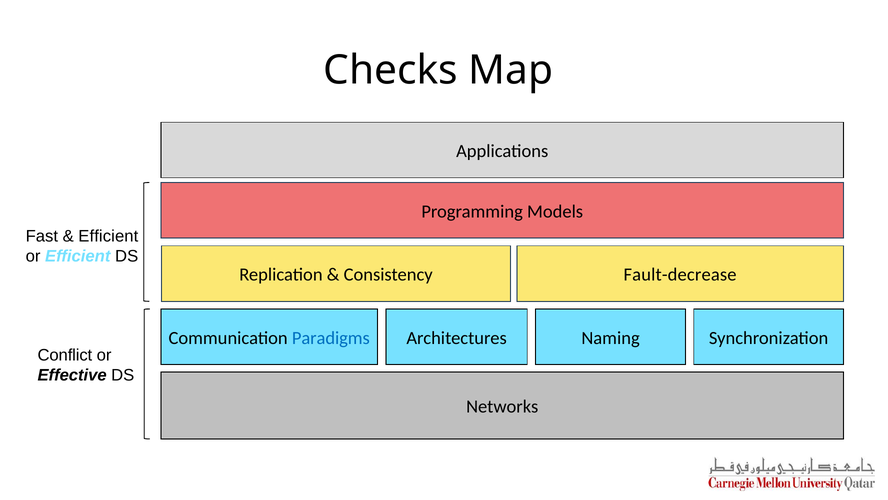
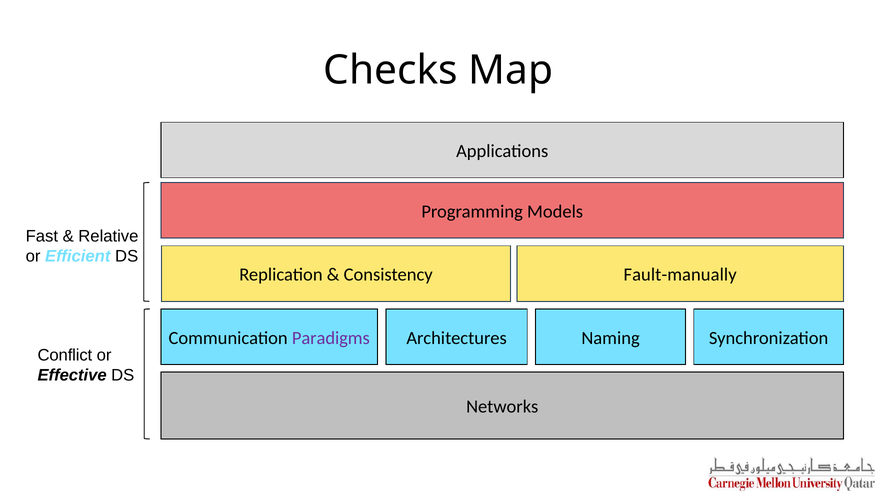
Efficient at (108, 236): Efficient -> Relative
Fault-decrease: Fault-decrease -> Fault-manually
Paradigms colour: blue -> purple
